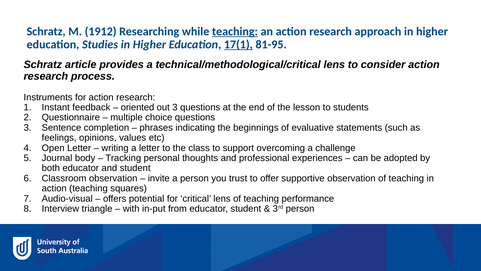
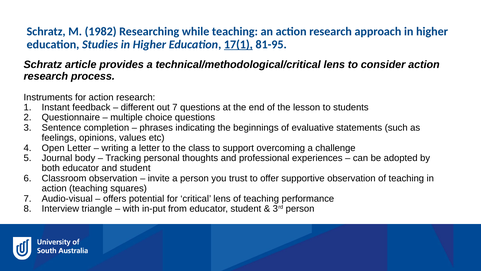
1912: 1912 -> 1982
teaching at (235, 31) underline: present -> none
oriented: oriented -> different
out 3: 3 -> 7
